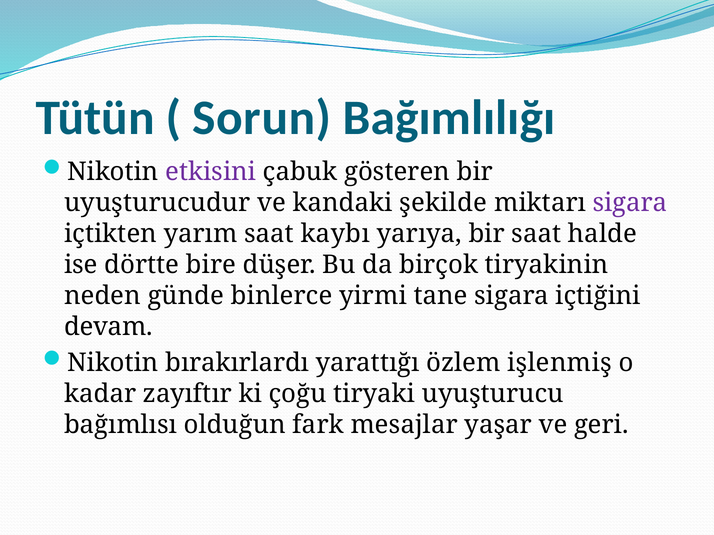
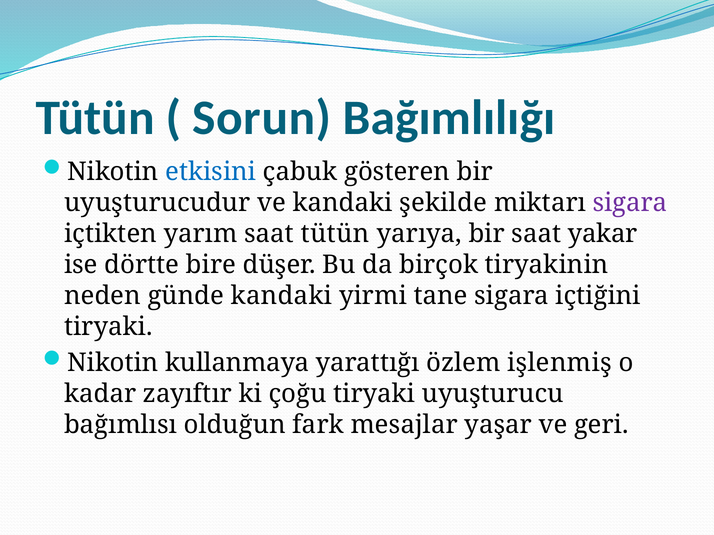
etkisini colour: purple -> blue
saat kaybı: kaybı -> tütün
halde: halde -> yakar
günde binlerce: binlerce -> kandaki
devam at (108, 327): devam -> tiryaki
bırakırlardı: bırakırlardı -> kullanmaya
